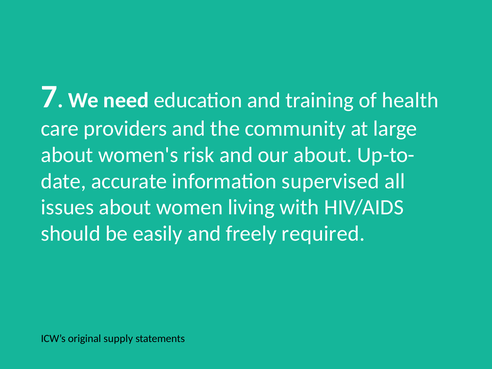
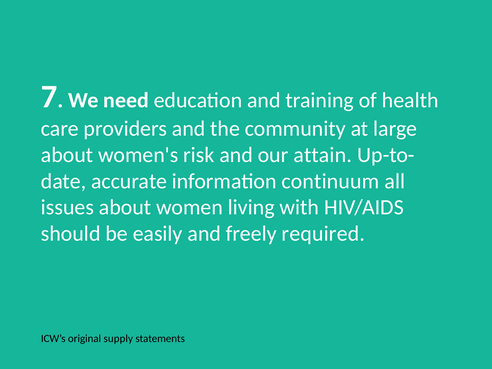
our about: about -> attain
supervised: supervised -> continuum
